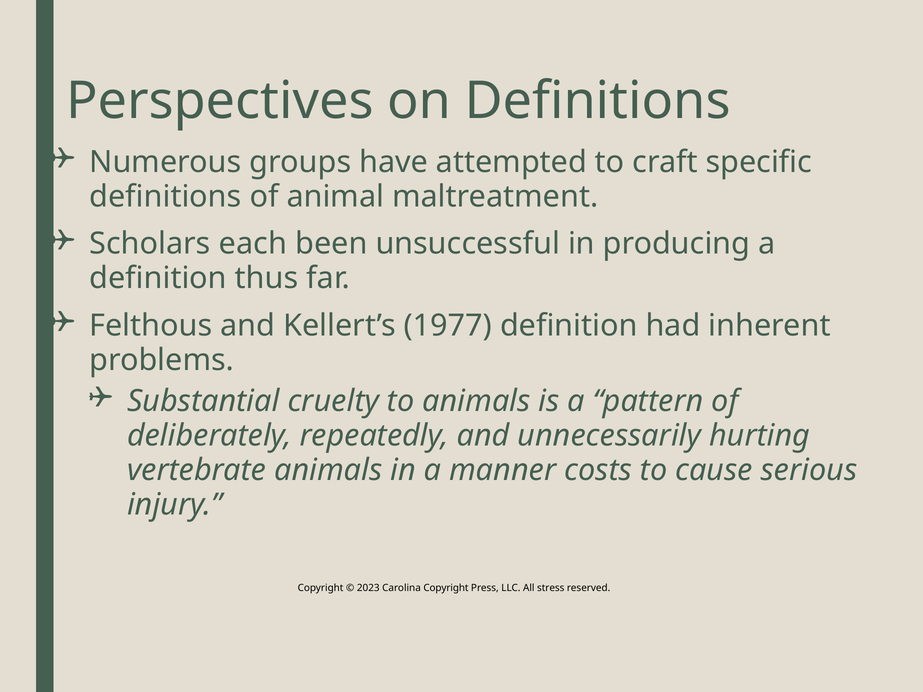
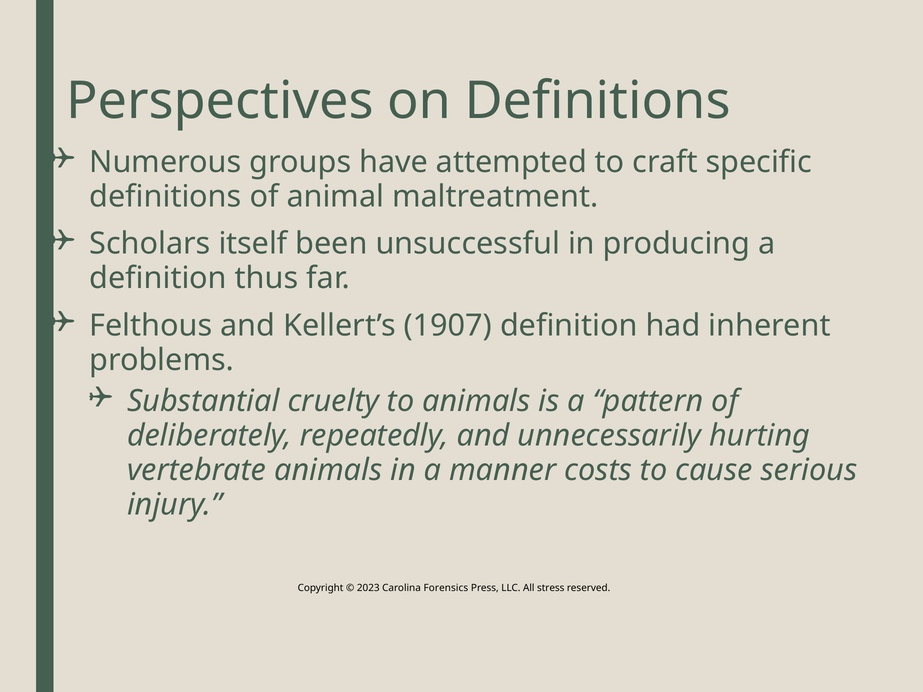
each: each -> itself
1977: 1977 -> 1907
Carolina Copyright: Copyright -> Forensics
